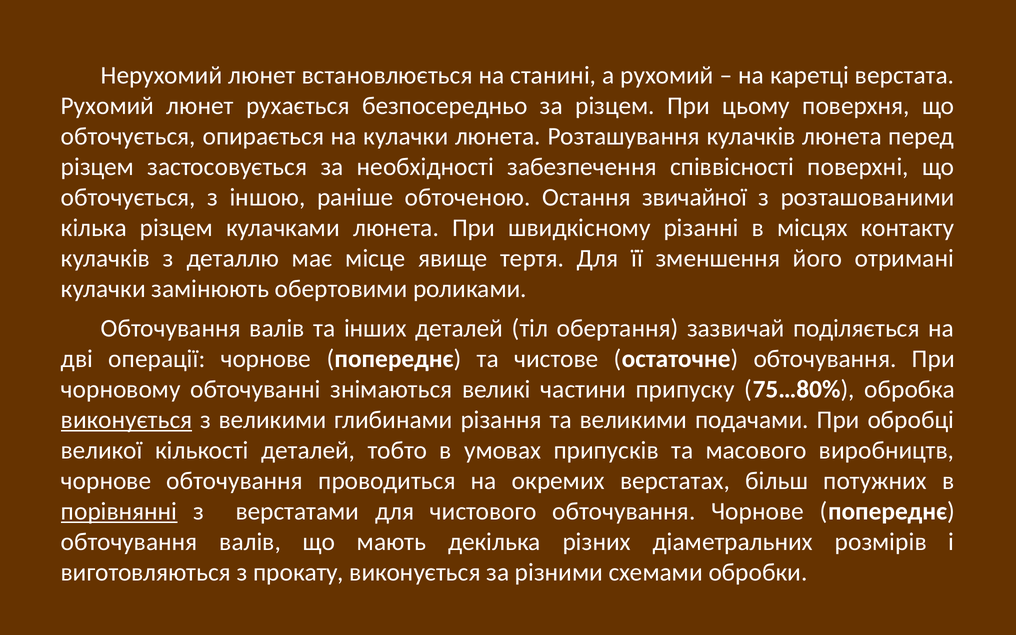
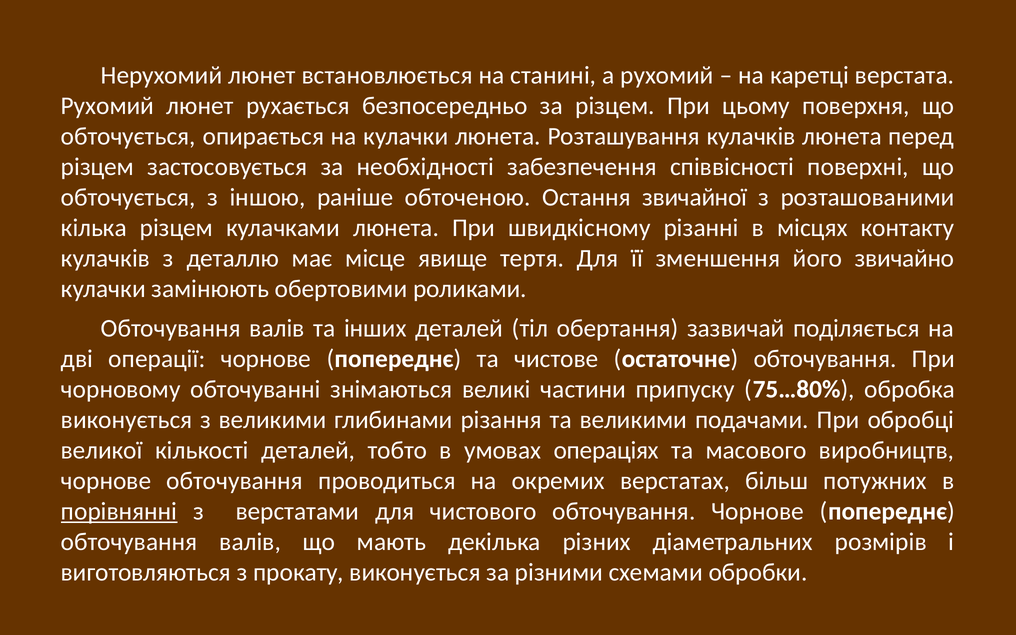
отримані: отримані -> звичайно
виконується at (127, 420) underline: present -> none
припусків: припусків -> операціях
